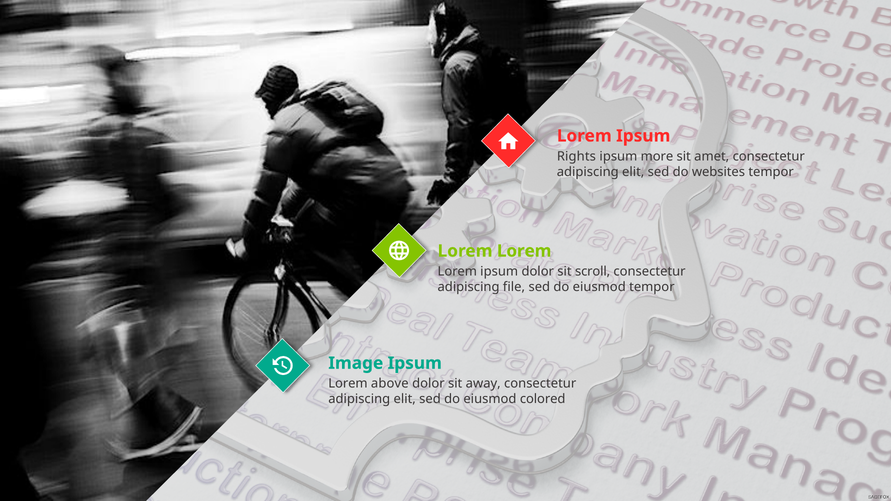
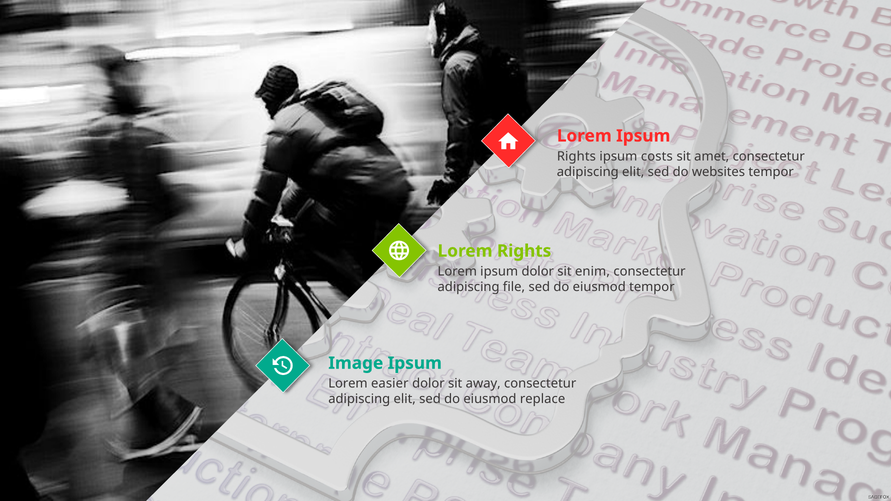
more: more -> costs
Lorem at (524, 251): Lorem -> Rights
scroll: scroll -> enim
above: above -> easier
colored: colored -> replace
